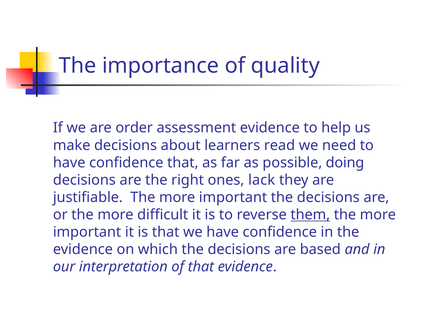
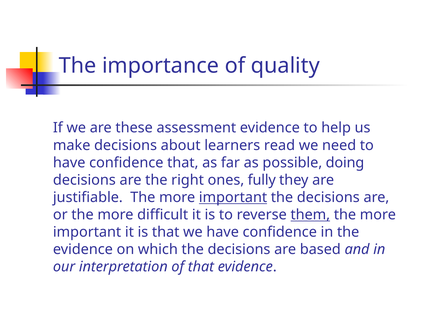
order: order -> these
lack: lack -> fully
important at (233, 197) underline: none -> present
